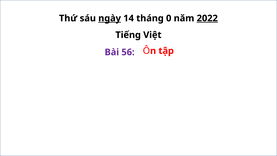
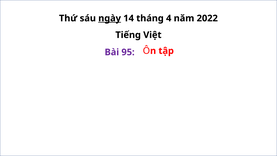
0: 0 -> 4
2022 underline: present -> none
56: 56 -> 95
